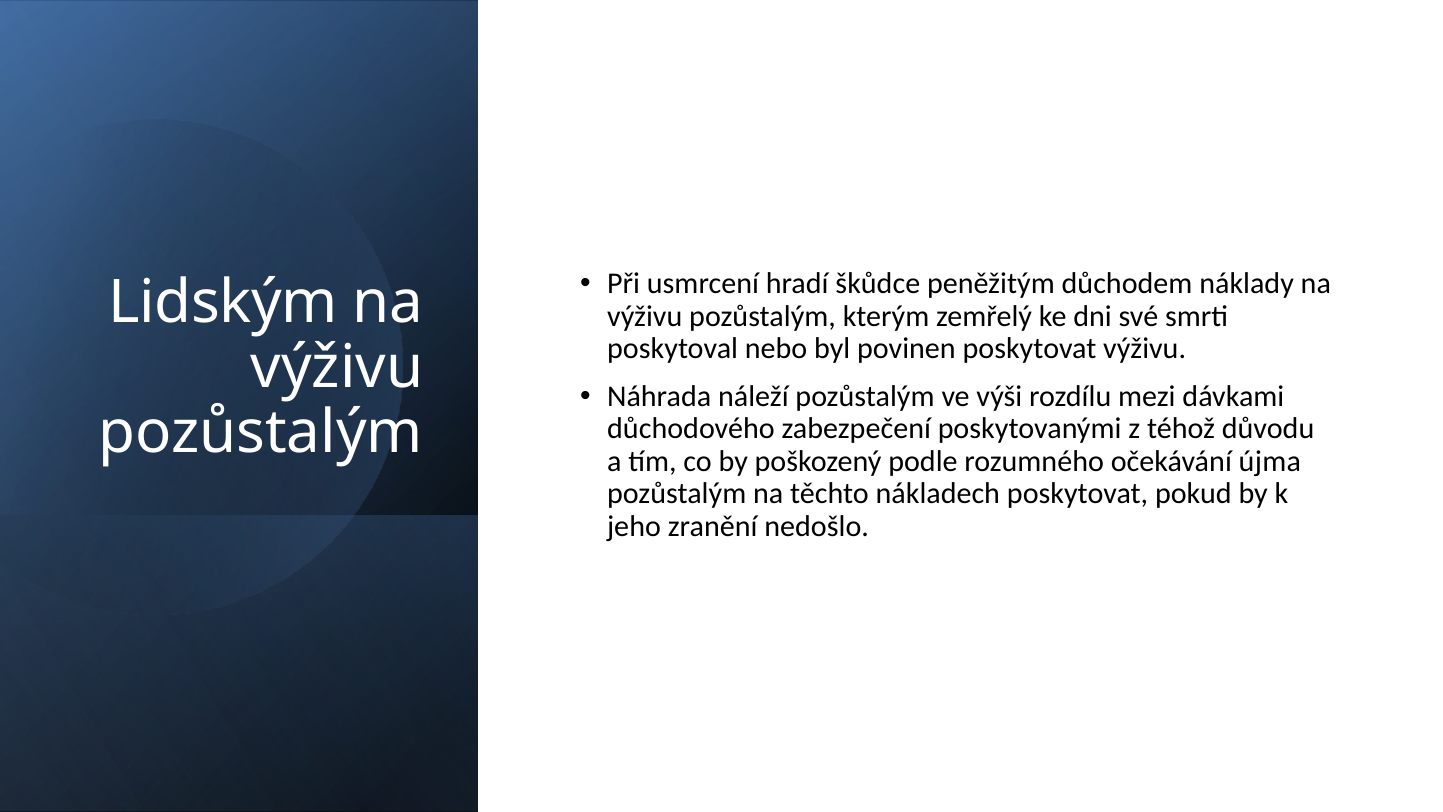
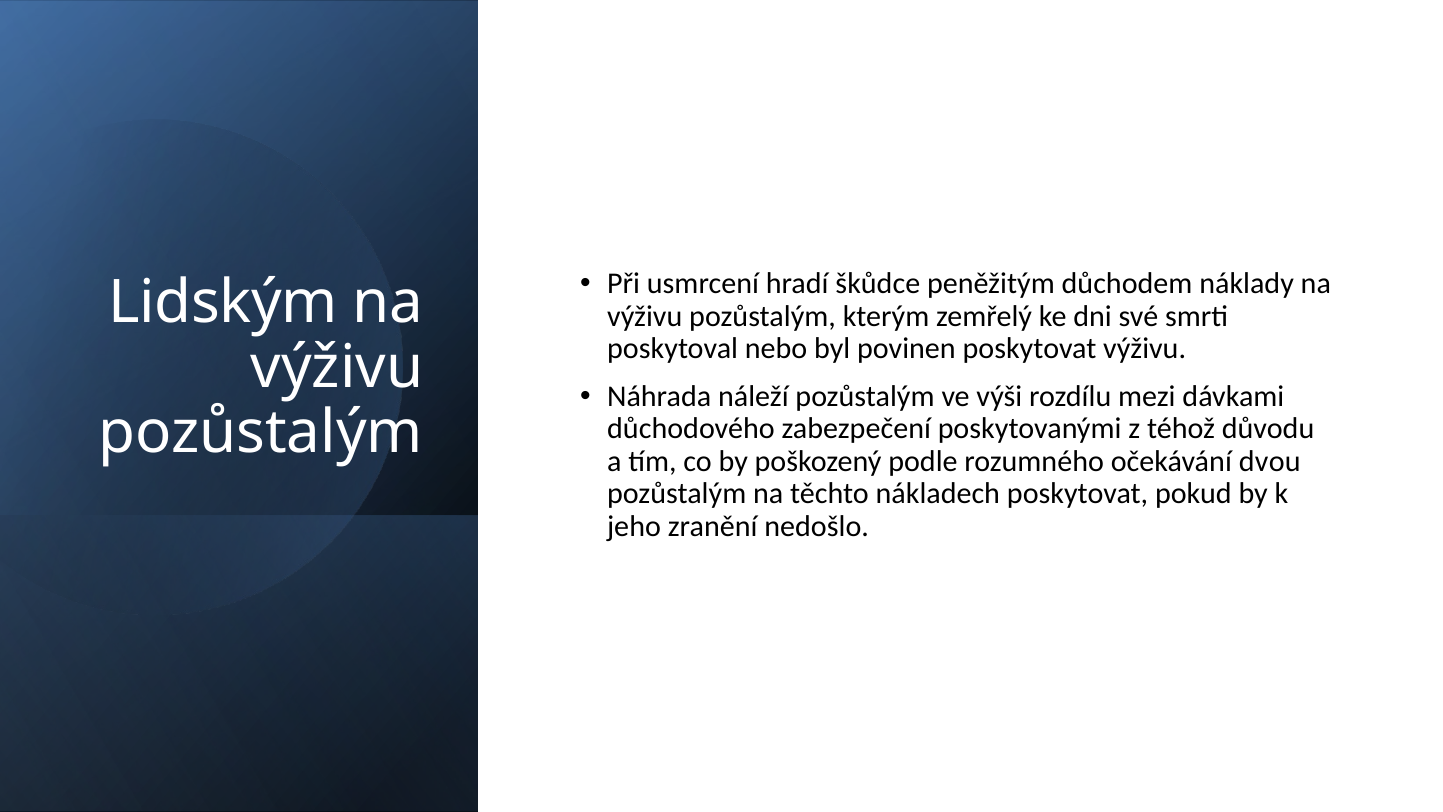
újma: újma -> dvou
